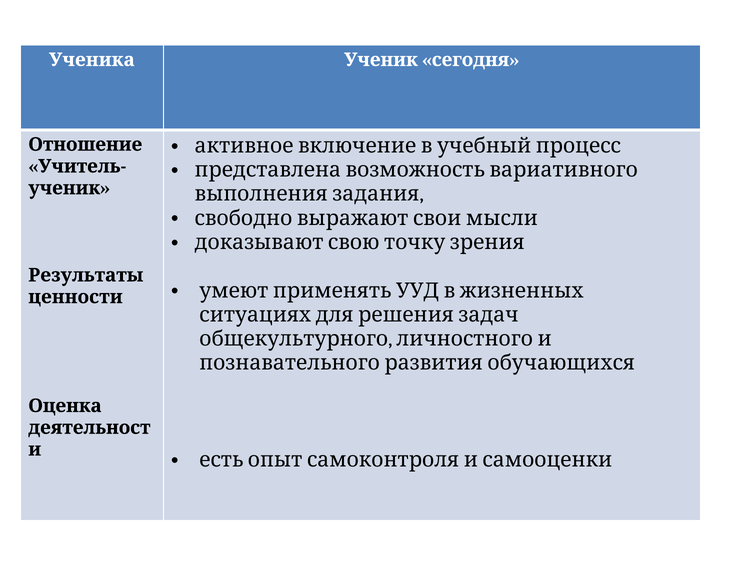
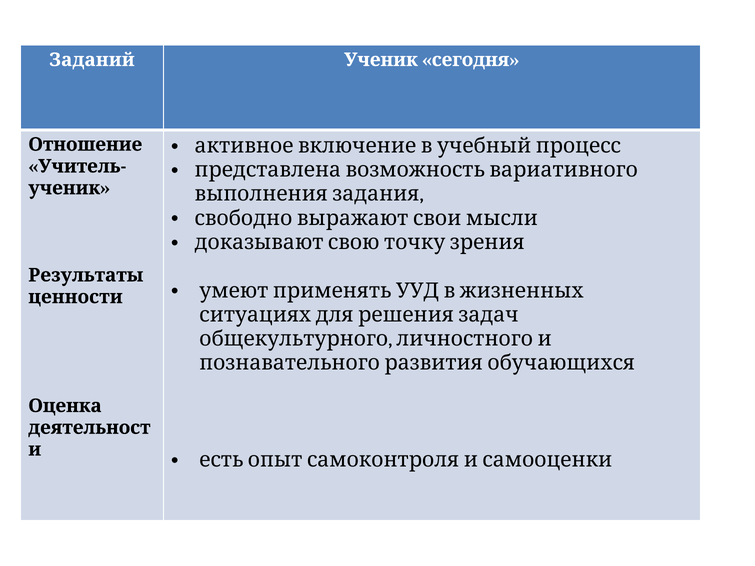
Ученика: Ученика -> Заданий
